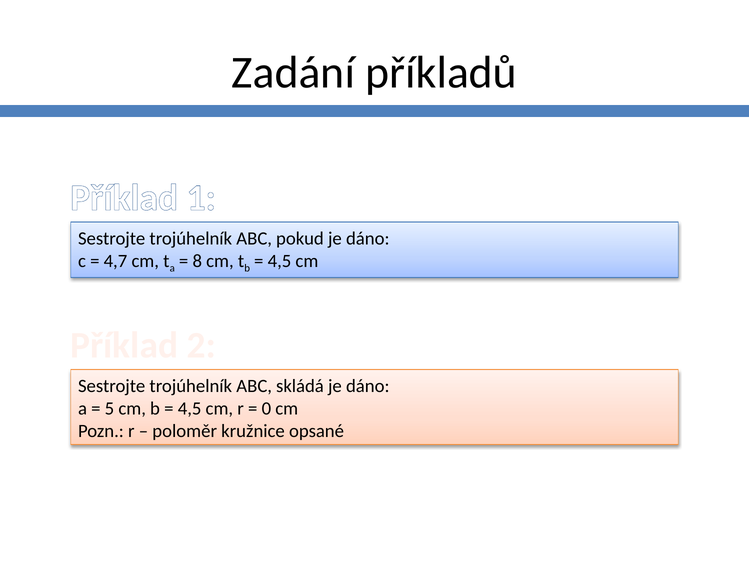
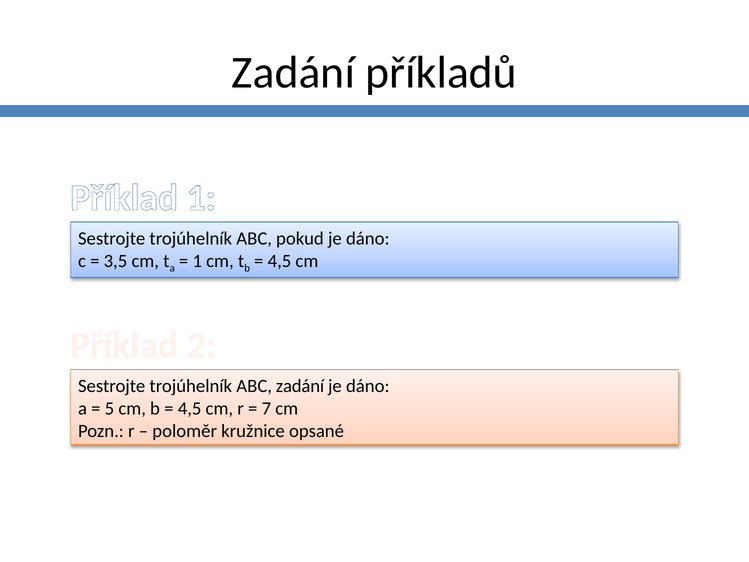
4,7: 4,7 -> 3,5
8 at (197, 261): 8 -> 1
ABC skládá: skládá -> zadání
0: 0 -> 7
